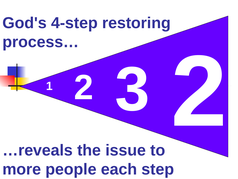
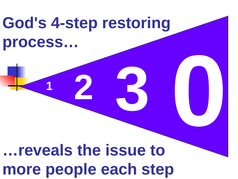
3 2: 2 -> 0
